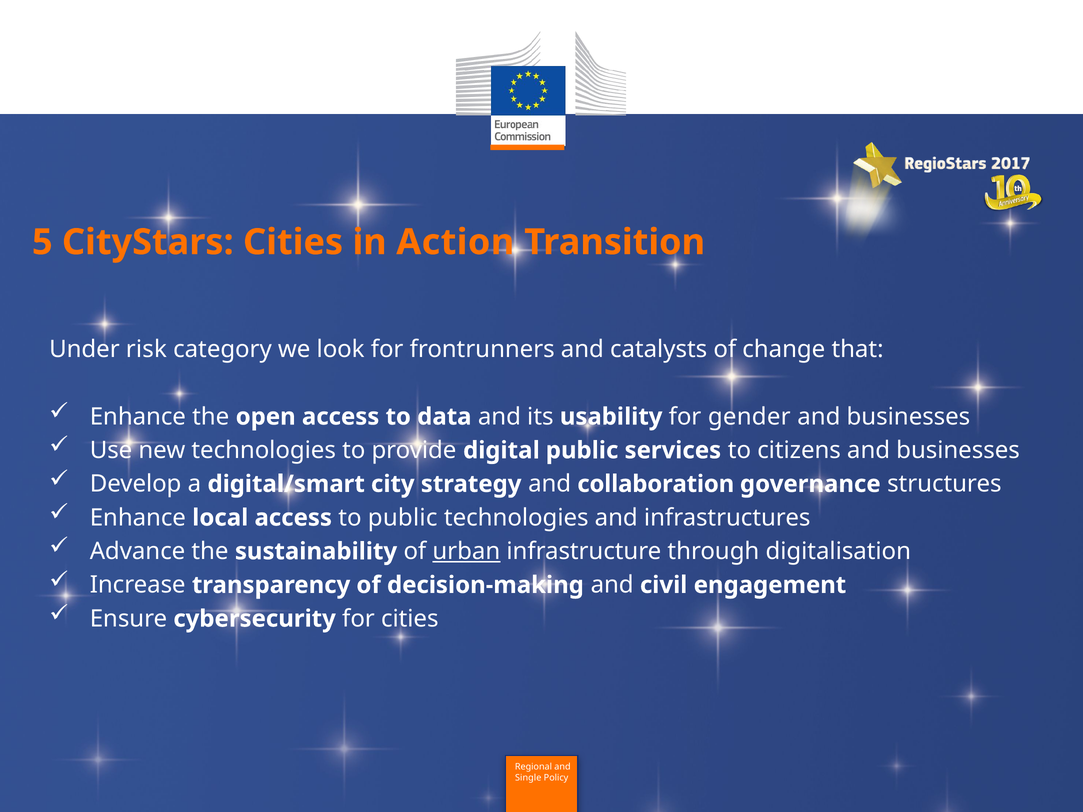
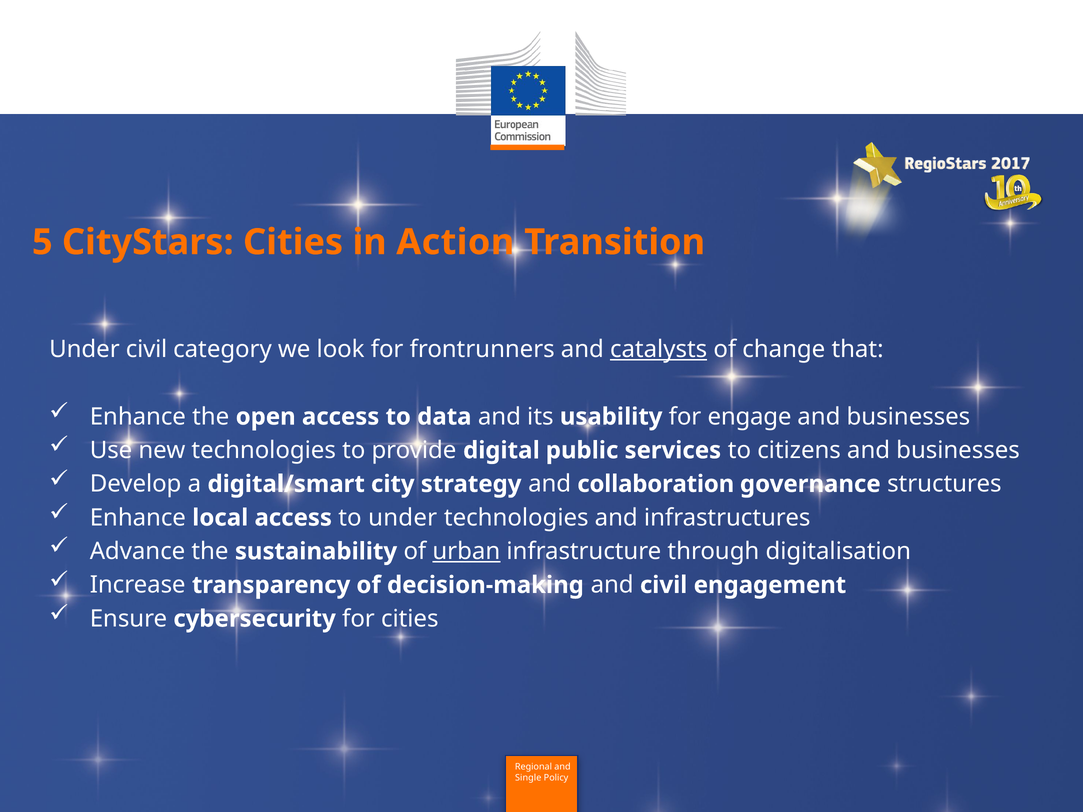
Under risk: risk -> civil
catalysts underline: none -> present
gender: gender -> engage
to public: public -> under
